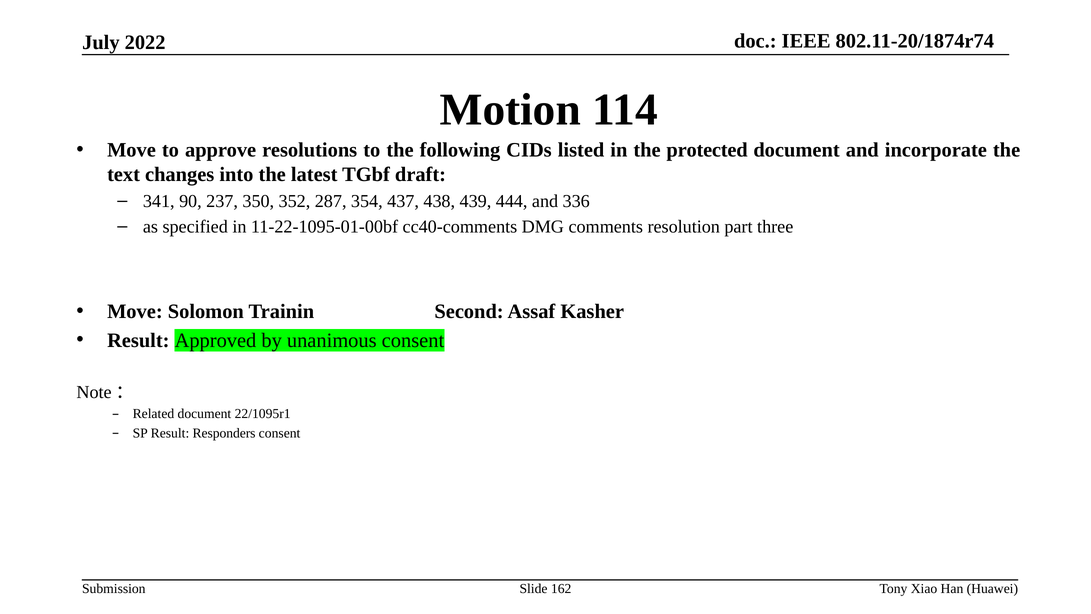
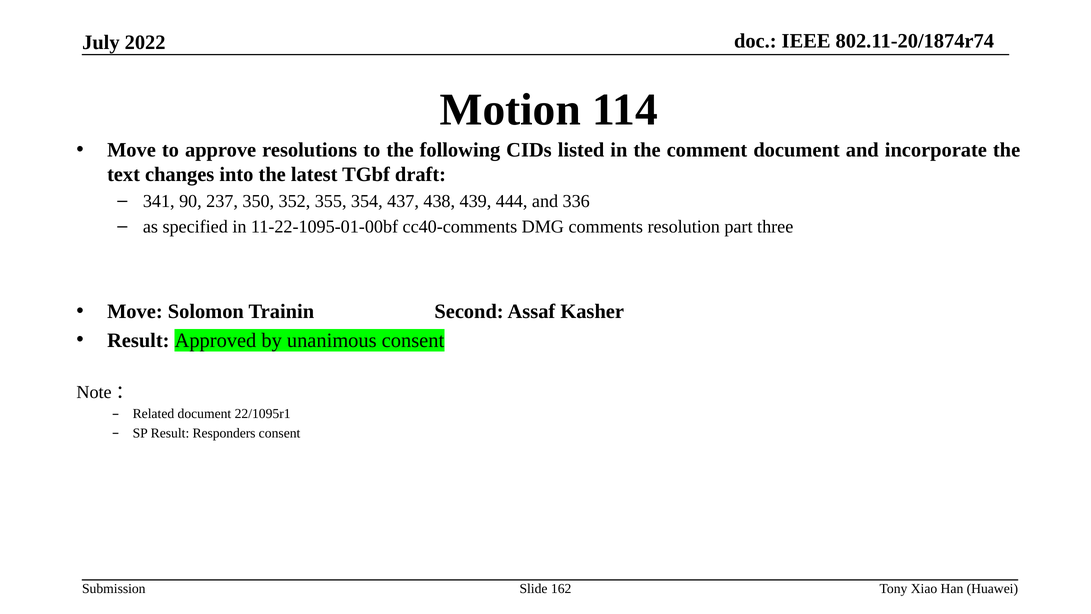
protected: protected -> comment
287: 287 -> 355
